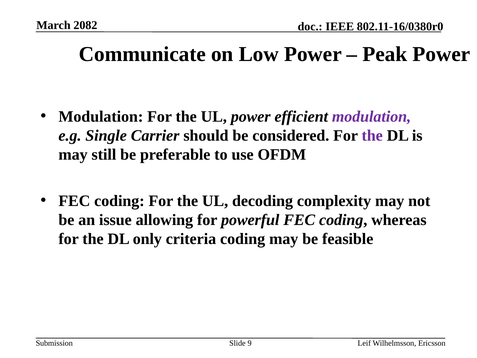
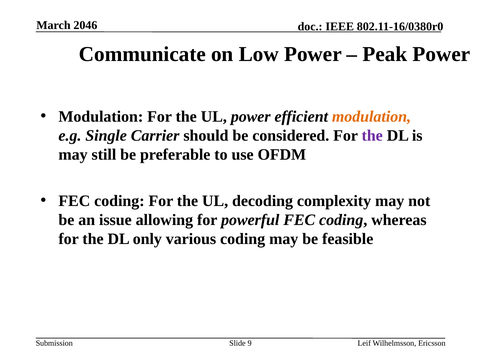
2082: 2082 -> 2046
modulation at (371, 116) colour: purple -> orange
criteria: criteria -> various
